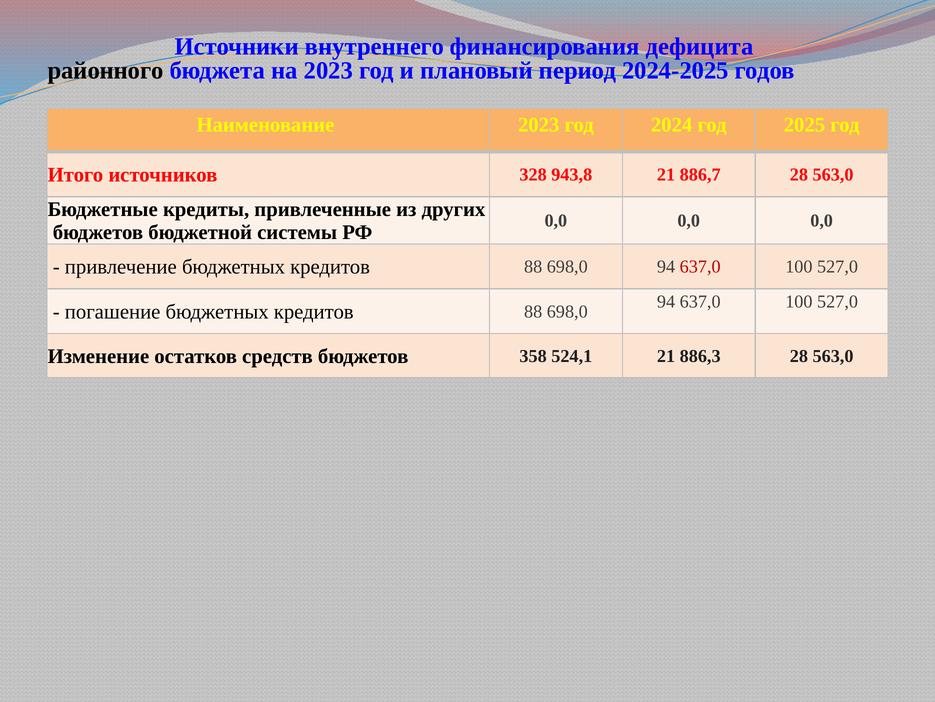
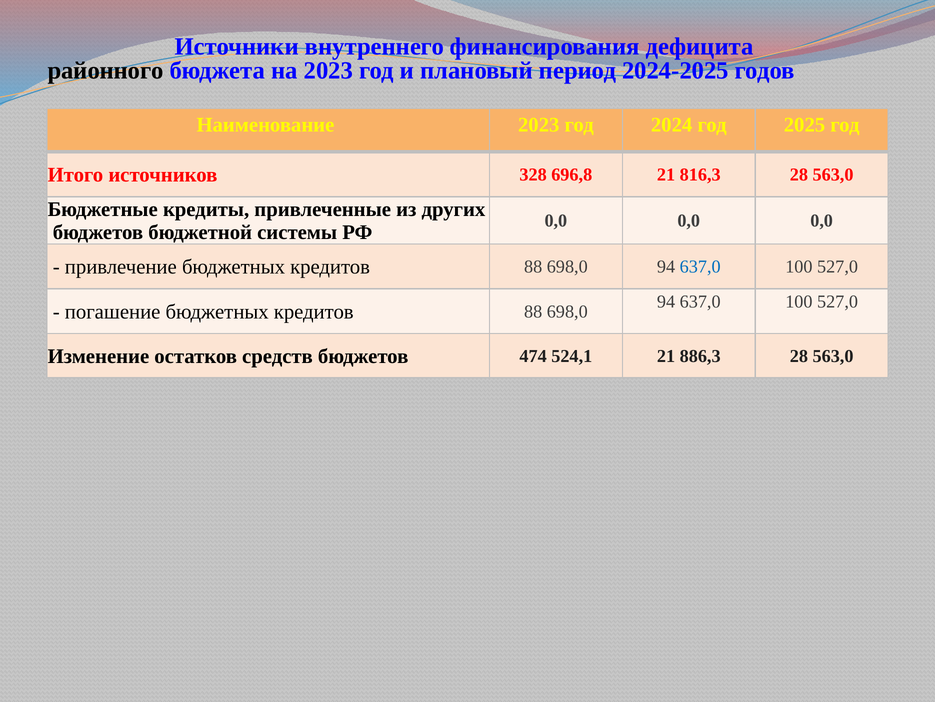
943,8: 943,8 -> 696,8
886,7: 886,7 -> 816,3
637,0 at (700, 267) colour: red -> blue
358: 358 -> 474
